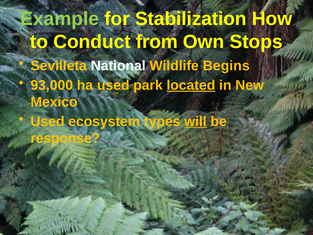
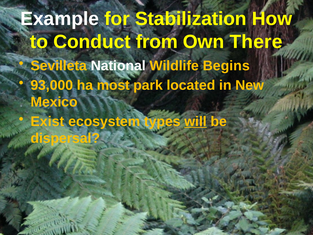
Example colour: light green -> white
Stops: Stops -> There
ha used: used -> most
located underline: present -> none
Used at (48, 121): Used -> Exist
response: response -> dispersal
